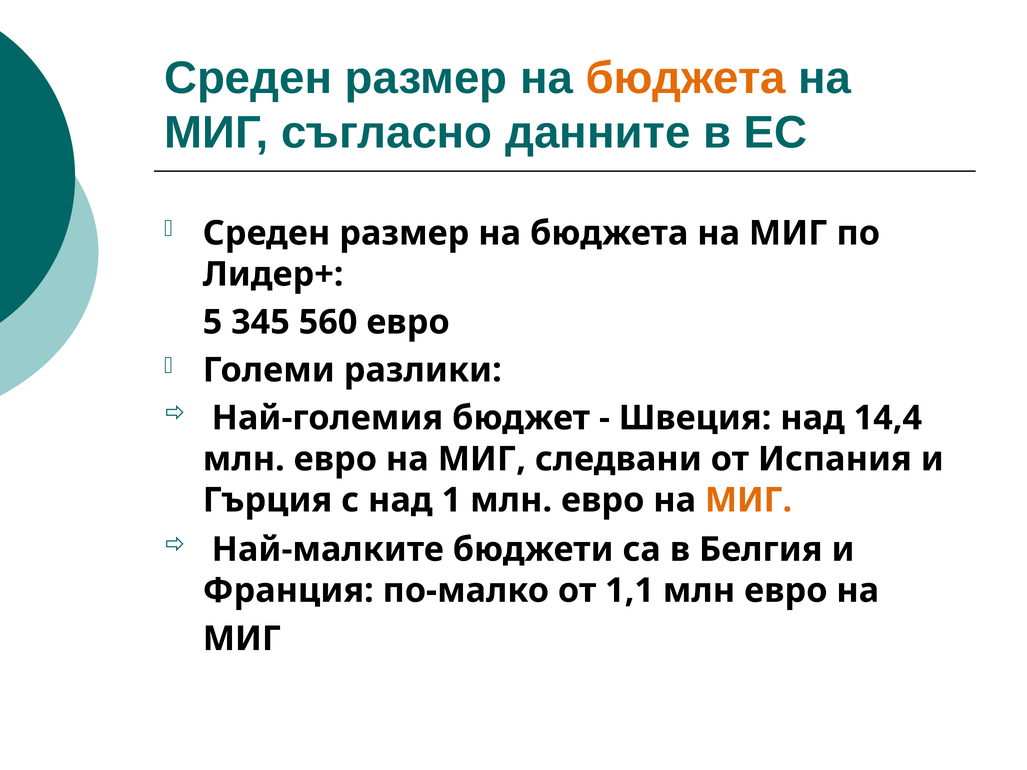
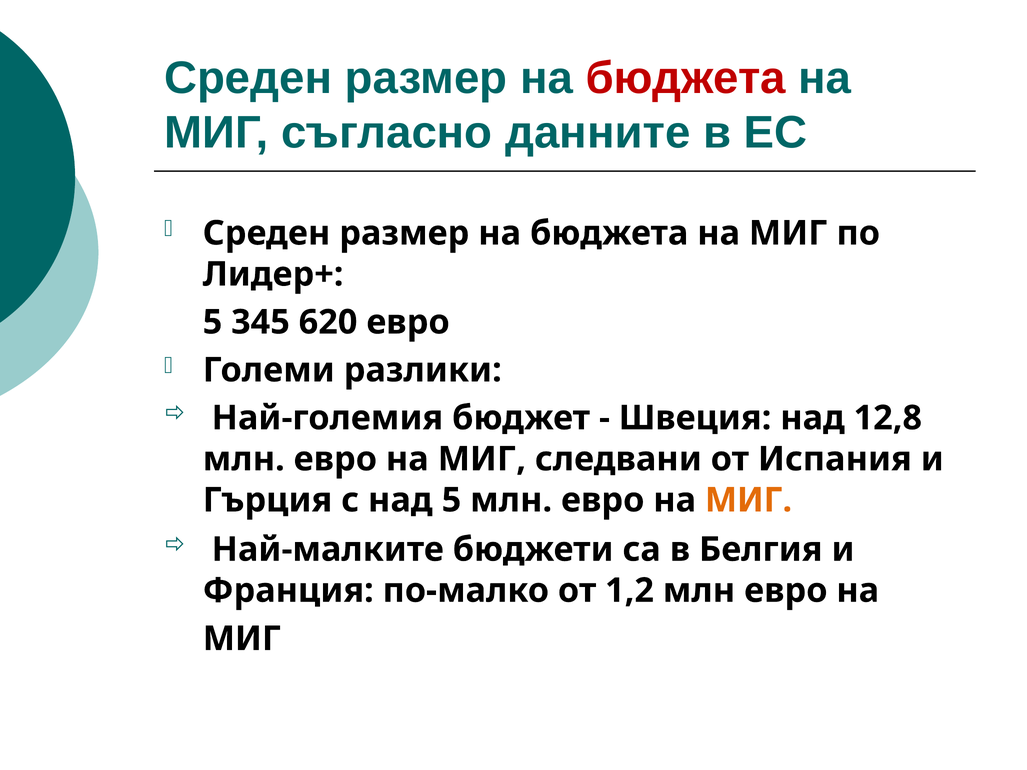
бюджета at (686, 78) colour: orange -> red
560: 560 -> 620
14,4: 14,4 -> 12,8
над 1: 1 -> 5
1,1: 1,1 -> 1,2
